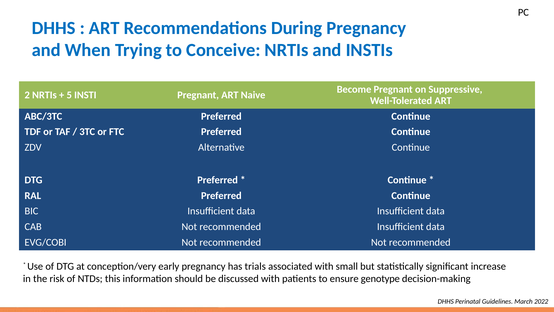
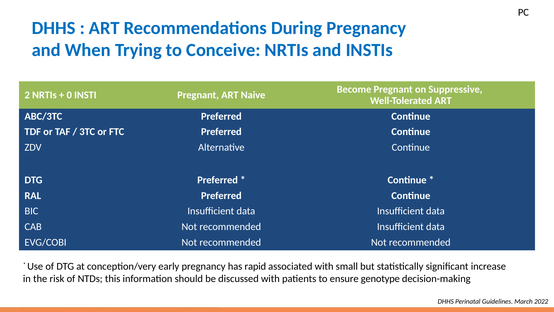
5: 5 -> 0
trials: trials -> rapid
